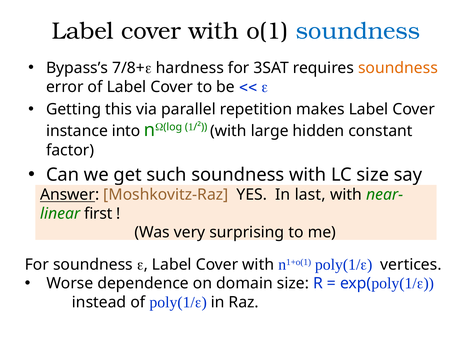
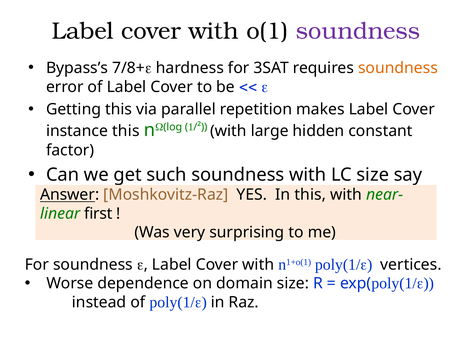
soundness at (358, 31) colour: blue -> purple
instance into: into -> this
In last: last -> this
